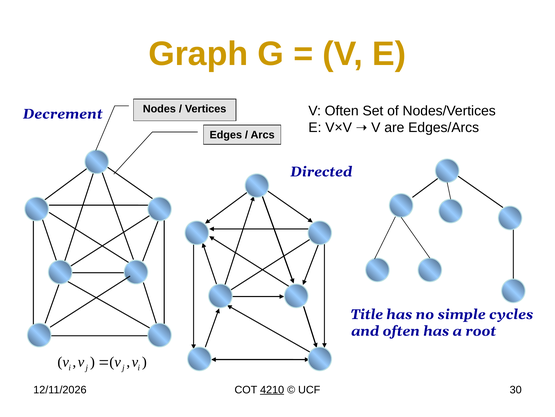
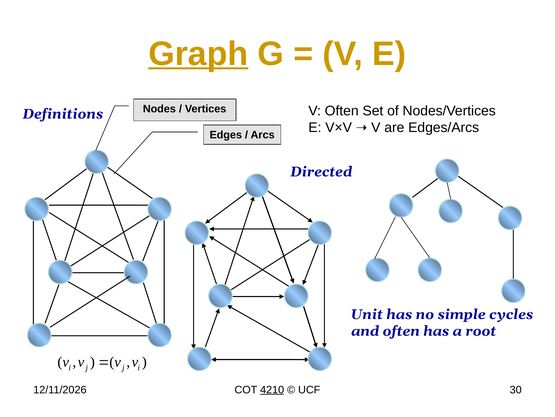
Graph underline: none -> present
Decrement: Decrement -> Definitions
Title: Title -> Unit
